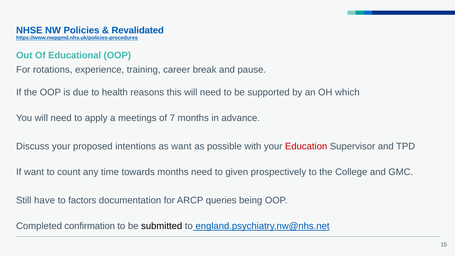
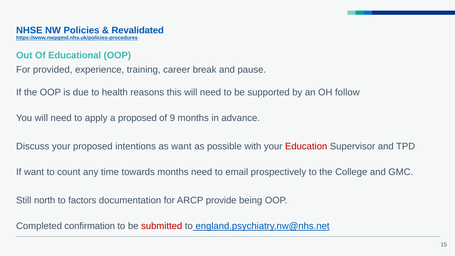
rotations: rotations -> provided
which: which -> follow
a meetings: meetings -> proposed
7: 7 -> 9
given: given -> email
have: have -> north
queries: queries -> provide
submitted colour: black -> red
